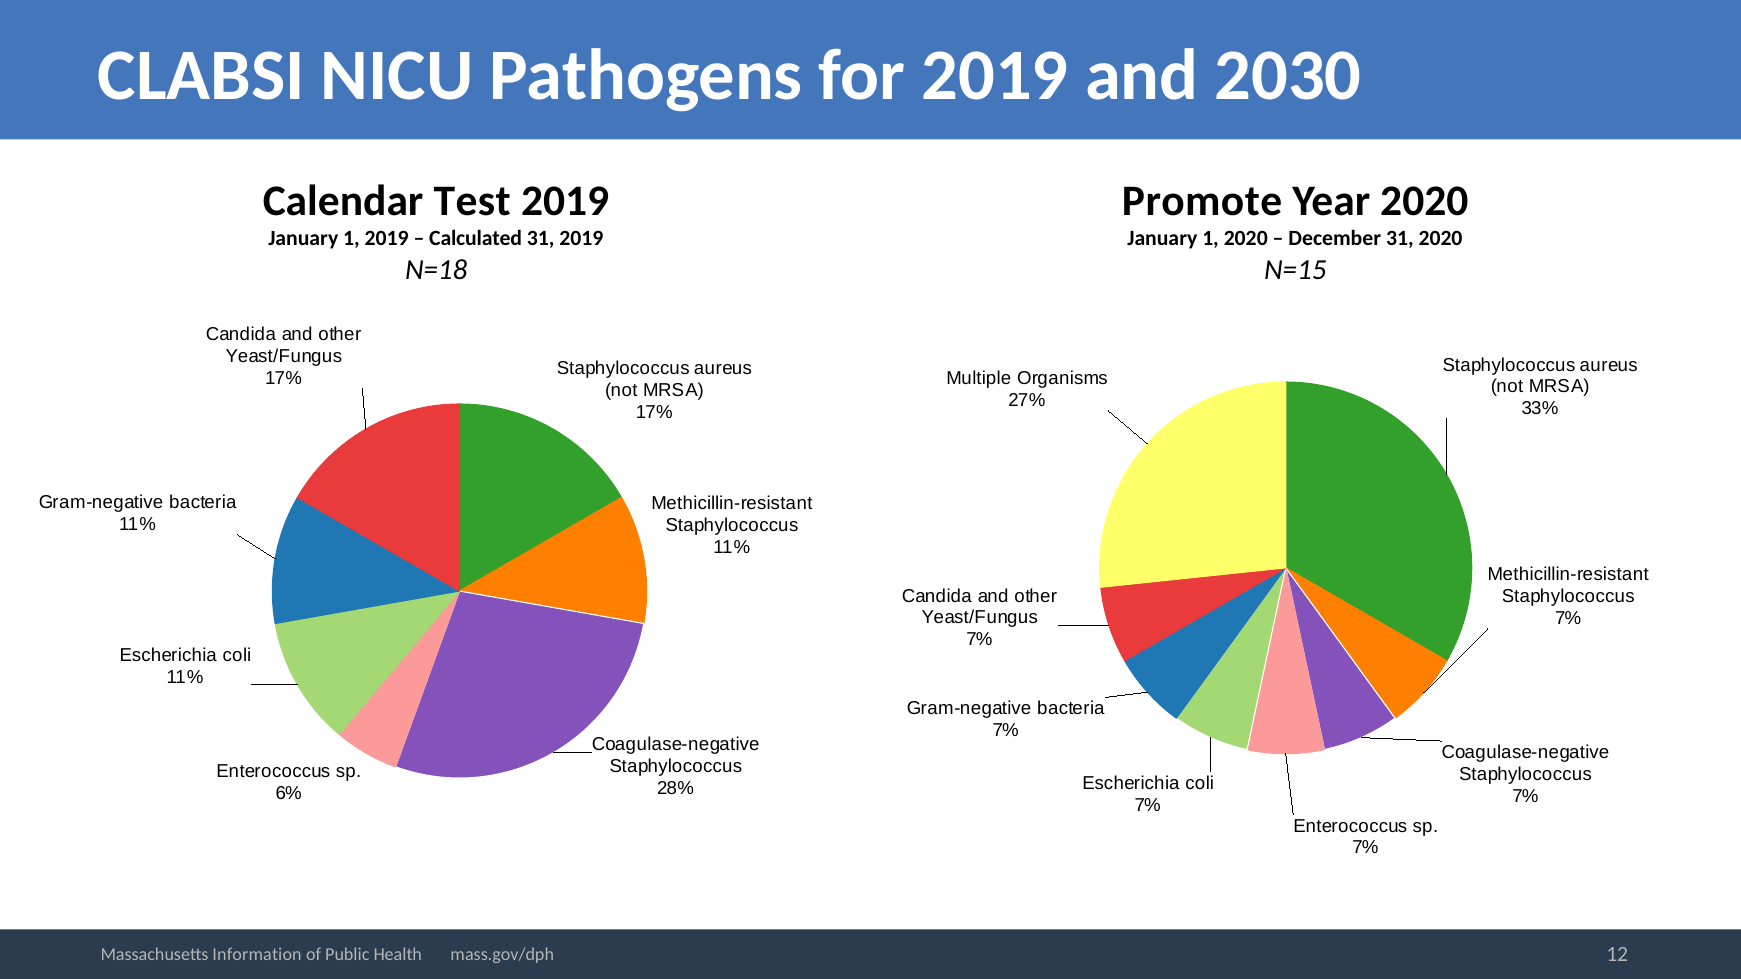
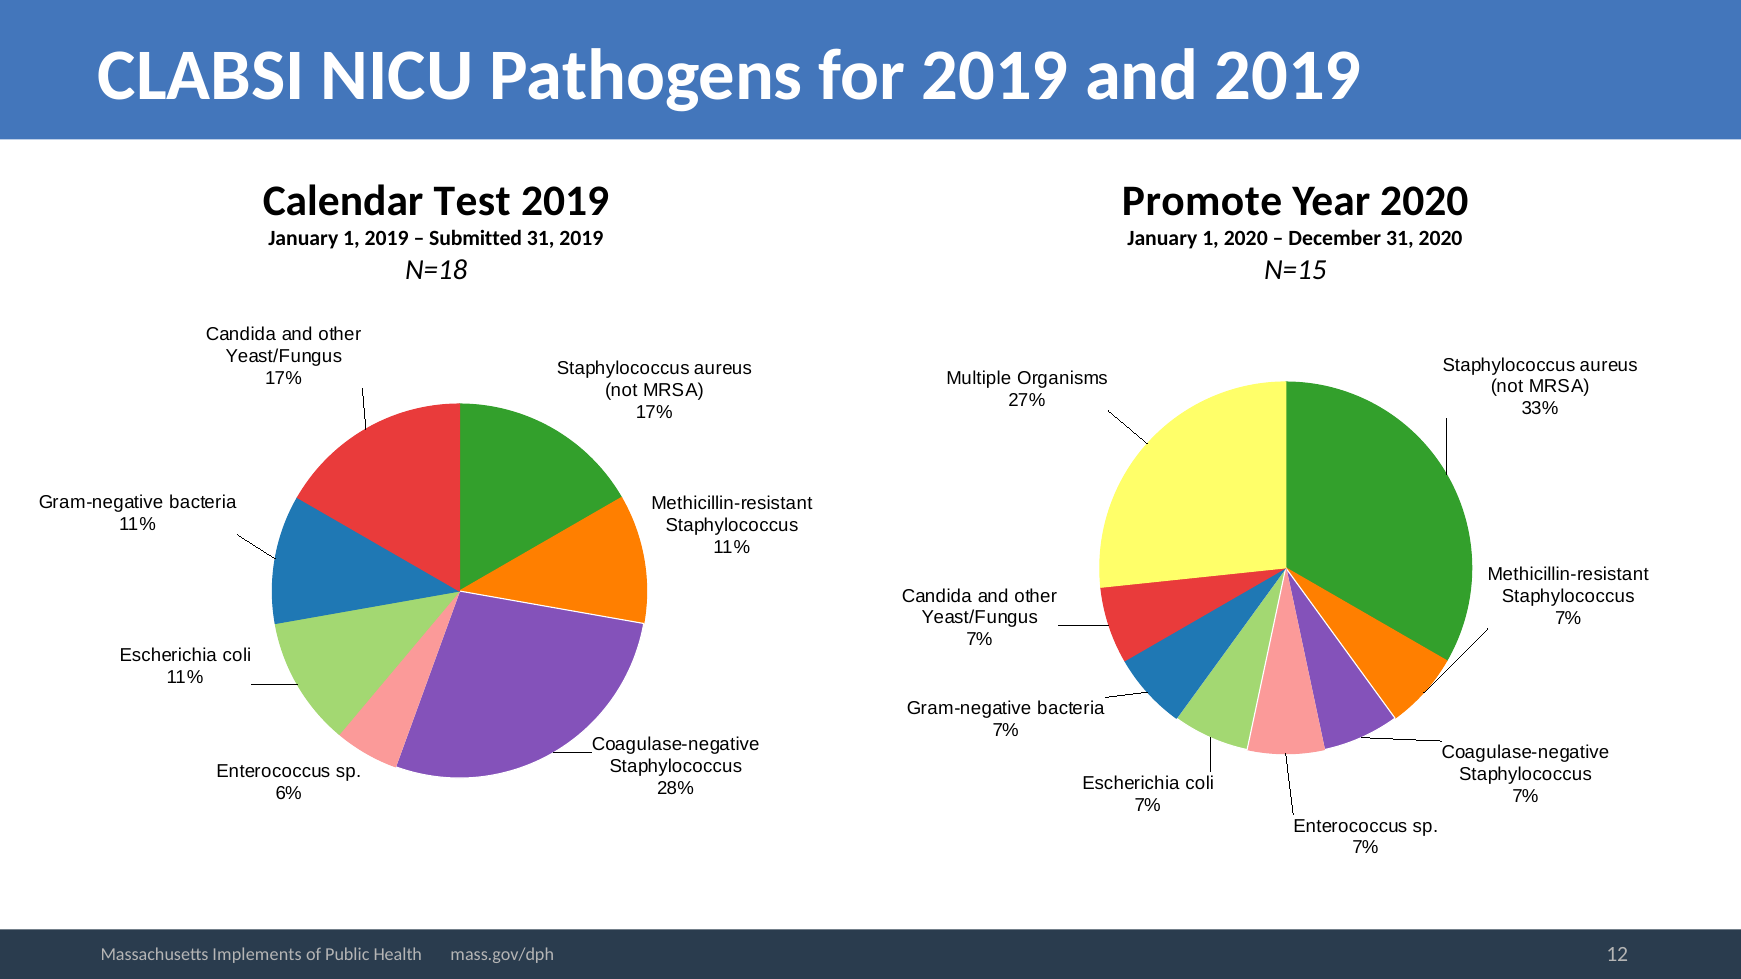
and 2030: 2030 -> 2019
Calculated: Calculated -> Submitted
Information: Information -> Implements
